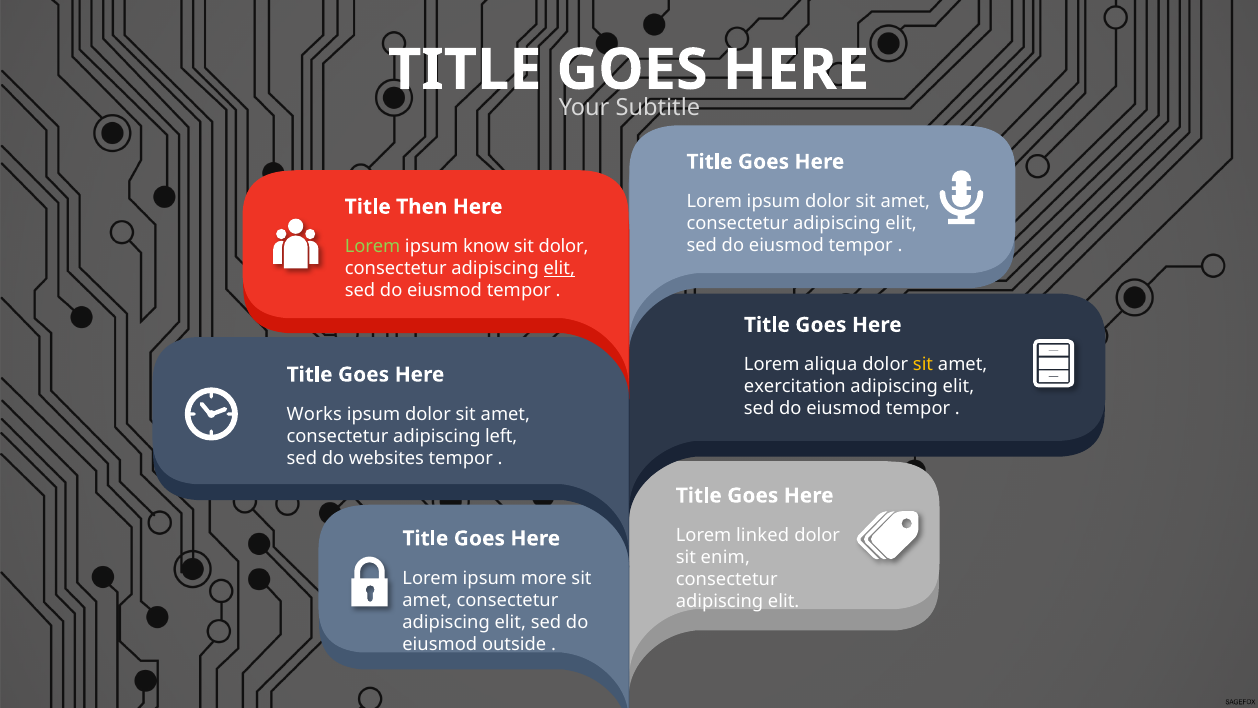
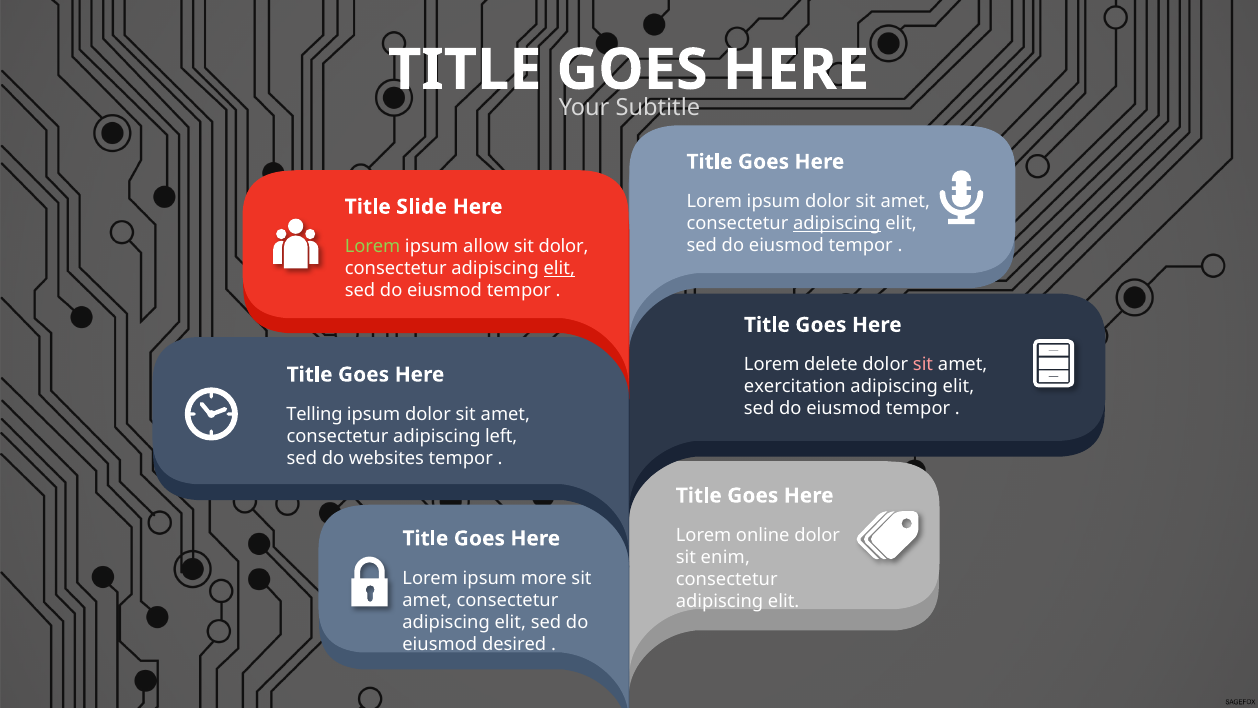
Then: Then -> Slide
adipiscing at (837, 223) underline: none -> present
know: know -> allow
aliqua: aliqua -> delete
sit at (923, 364) colour: yellow -> pink
Works: Works -> Telling
linked: linked -> online
outside: outside -> desired
